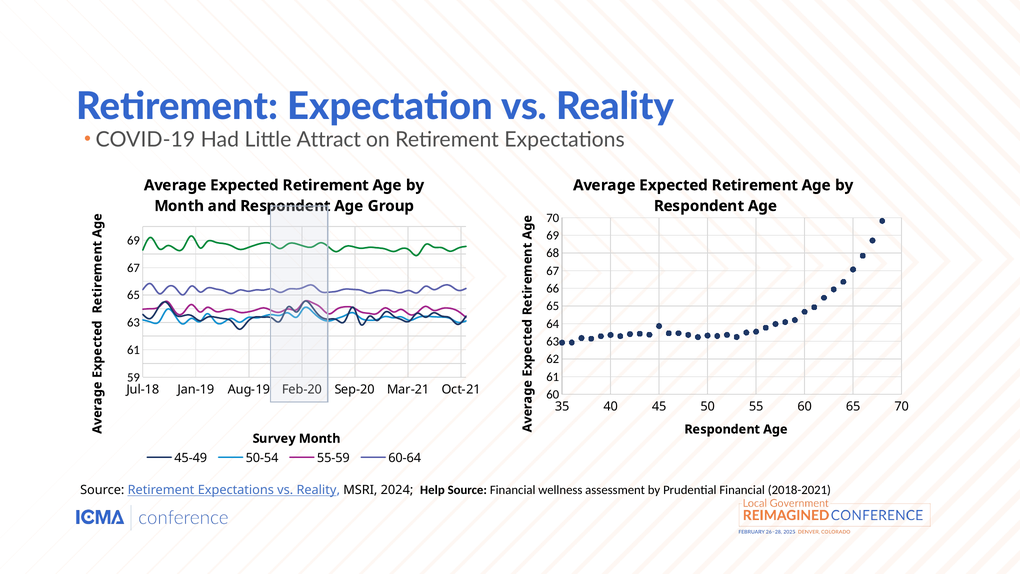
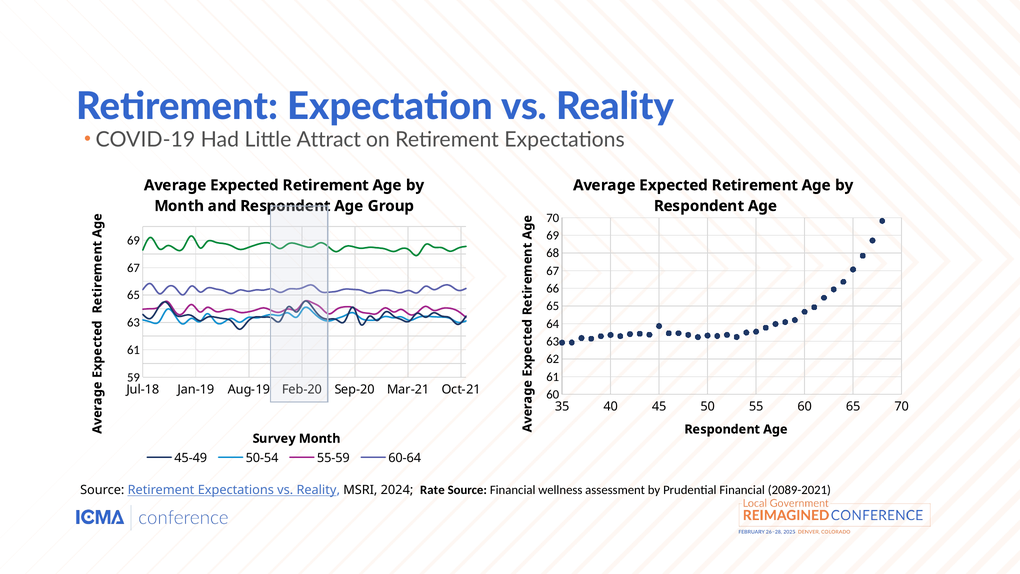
Help: Help -> Rate
2018-2021: 2018-2021 -> 2089-2021
